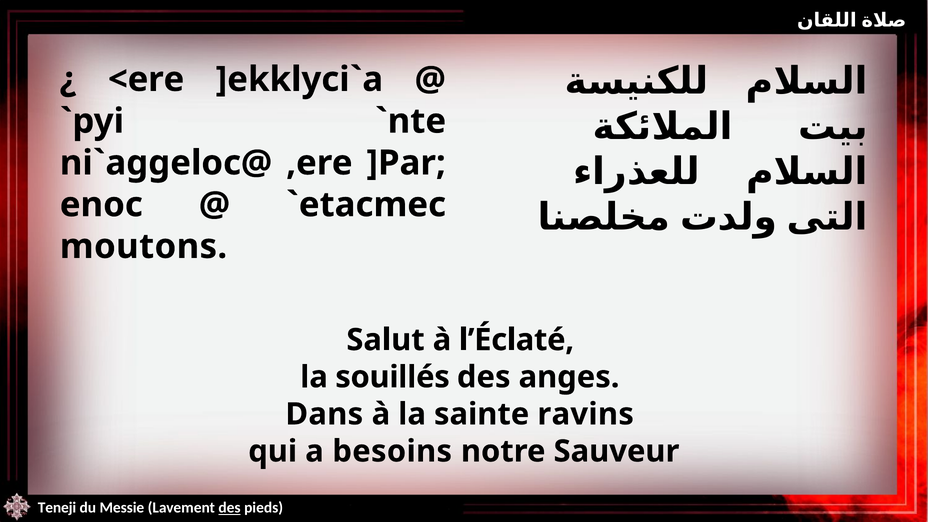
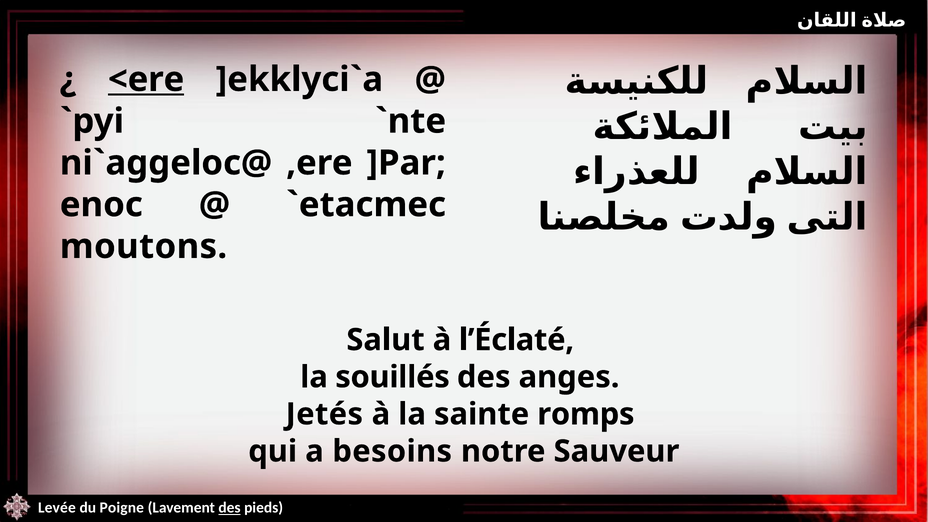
<ere underline: none -> present
Dans: Dans -> Jetés
ravins: ravins -> romps
Teneji: Teneji -> Levée
Messie: Messie -> Poigne
